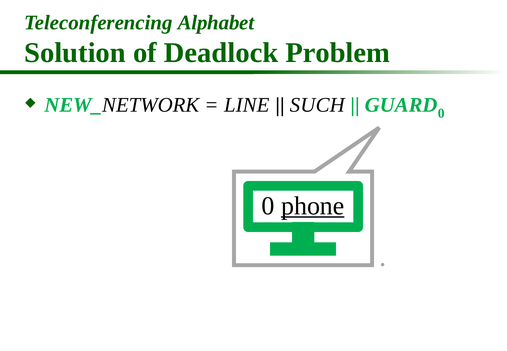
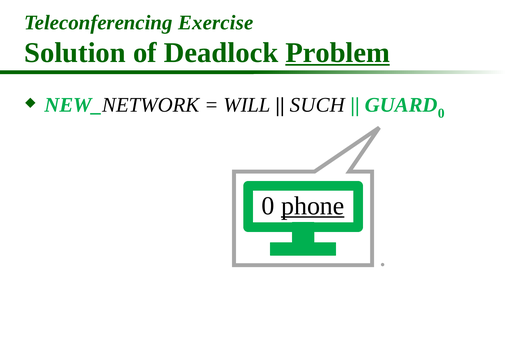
Alphabet: Alphabet -> Exercise
Problem underline: none -> present
LINE: LINE -> WILL
